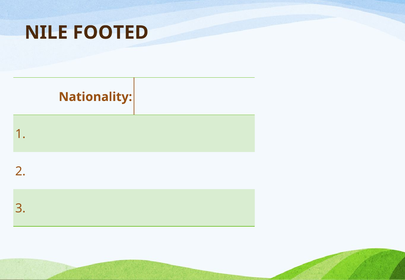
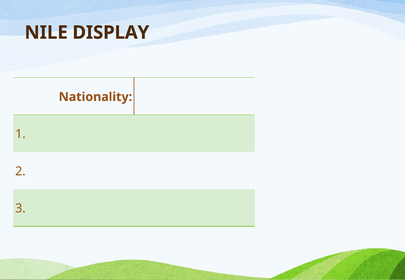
FOOTED: FOOTED -> DISPLAY
